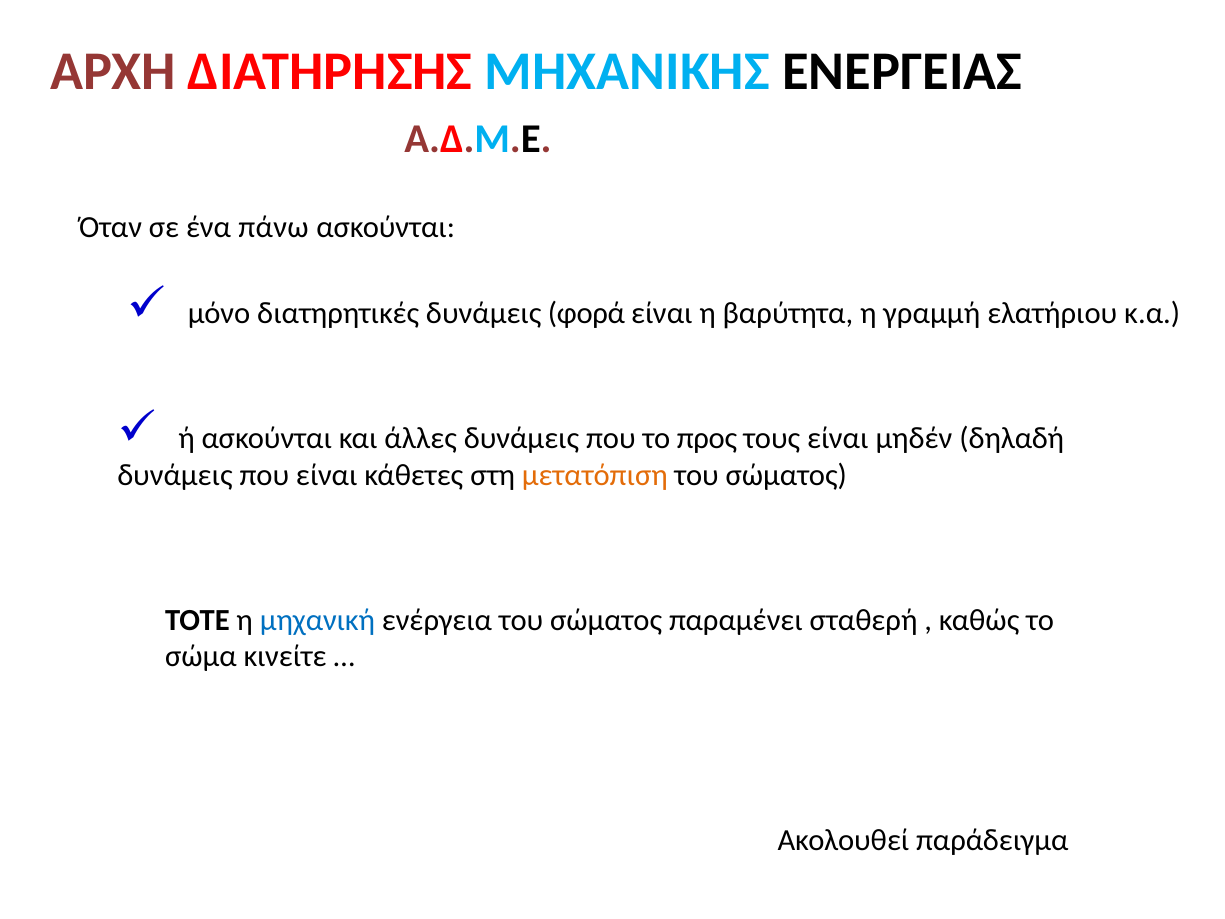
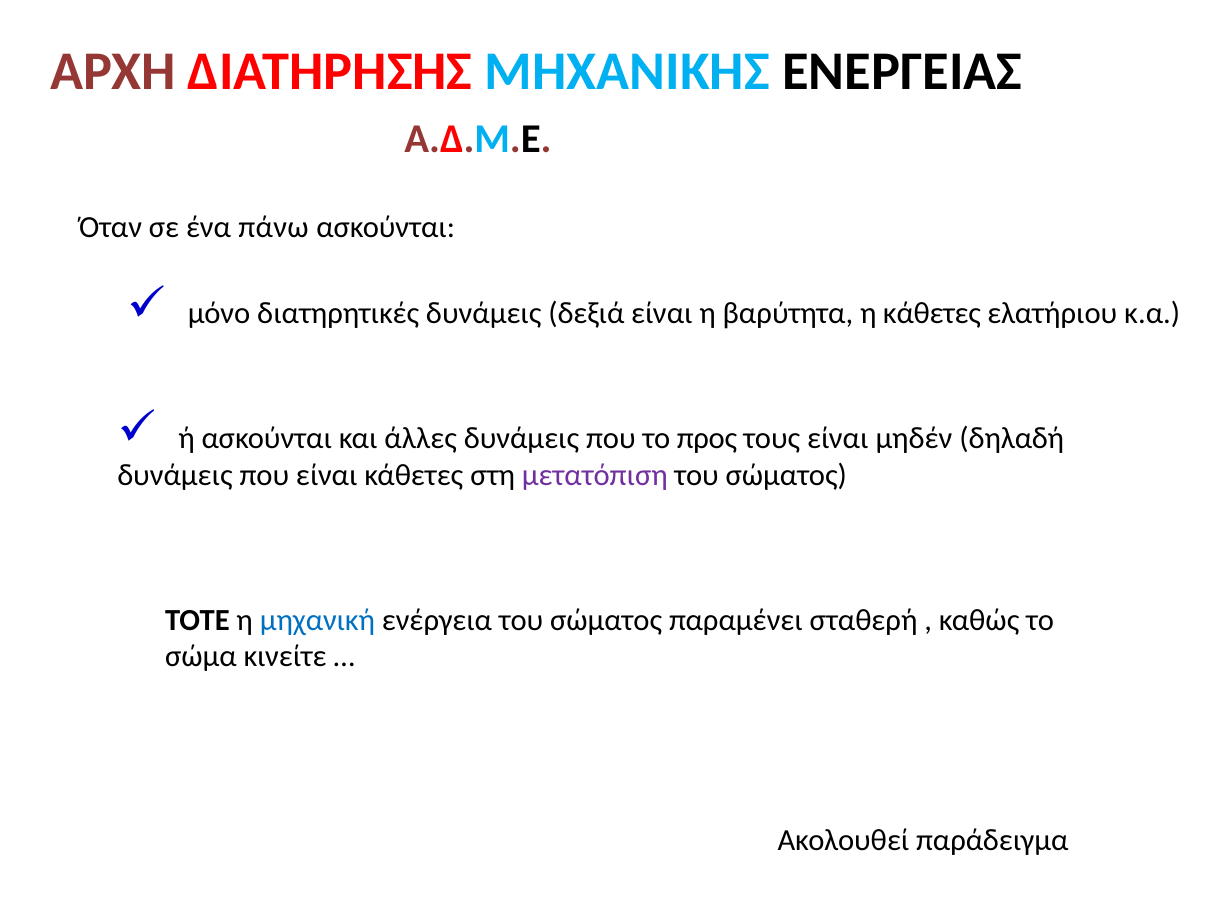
φορά: φορά -> δεξιά
η γραμμή: γραμμή -> κάθετες
μετατόπιση colour: orange -> purple
